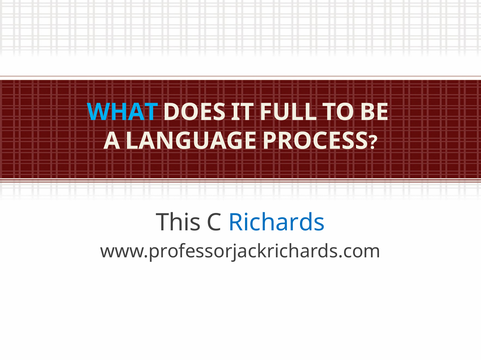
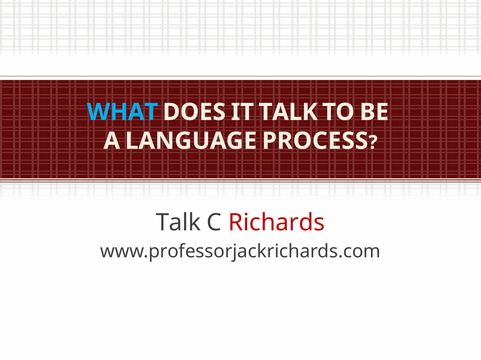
IT FULL: FULL -> TALK
This at (178, 223): This -> Talk
Richards colour: blue -> red
